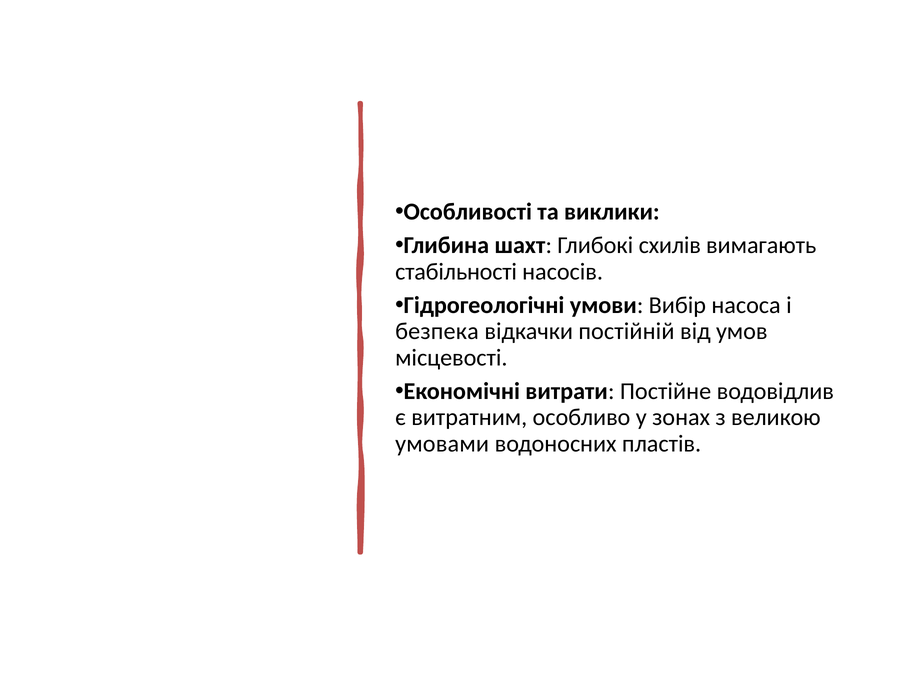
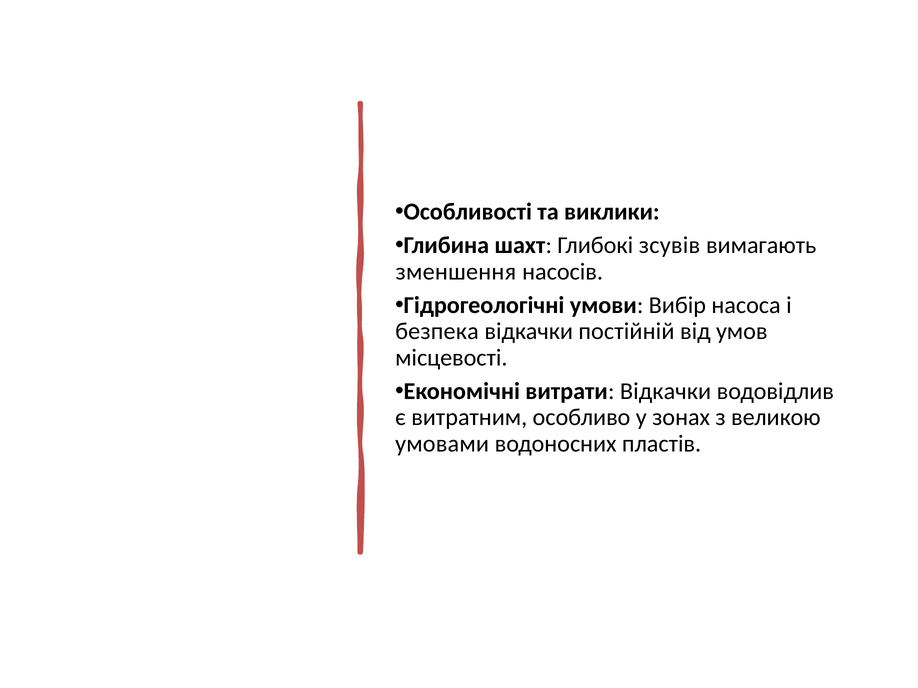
схилів: схилів -> зсувів
стабільності: стабільності -> зменшення
витрати Постійне: Постійне -> Відкачки
